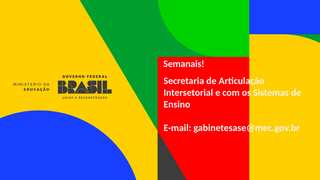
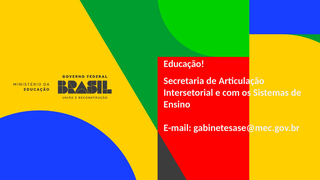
Semanais: Semanais -> Educação
